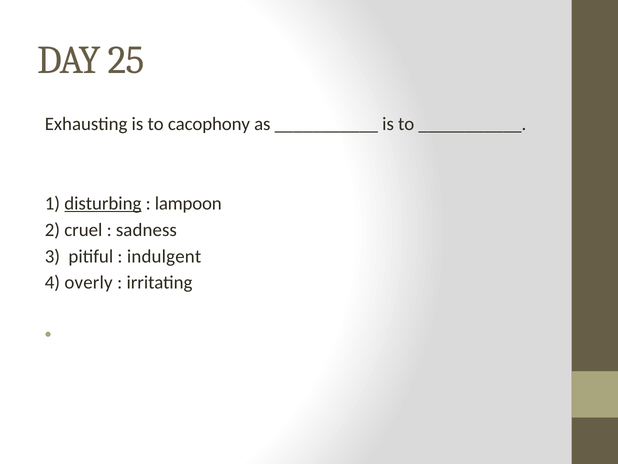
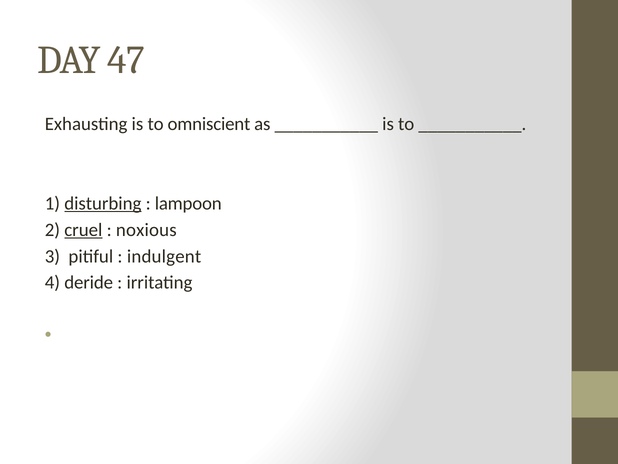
25: 25 -> 47
cacophony: cacophony -> omniscient
cruel underline: none -> present
sadness: sadness -> noxious
overly: overly -> deride
